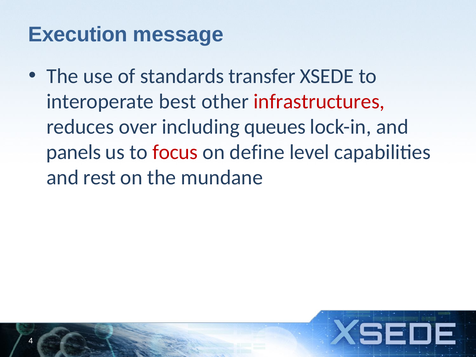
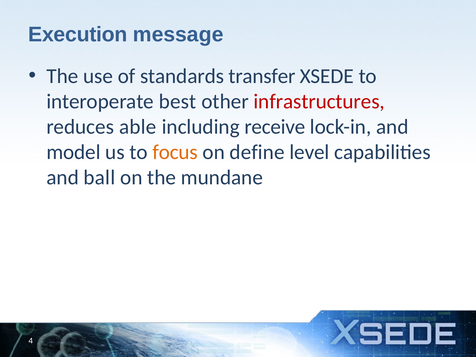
over: over -> able
queues: queues -> receive
panels: panels -> model
focus colour: red -> orange
rest: rest -> ball
